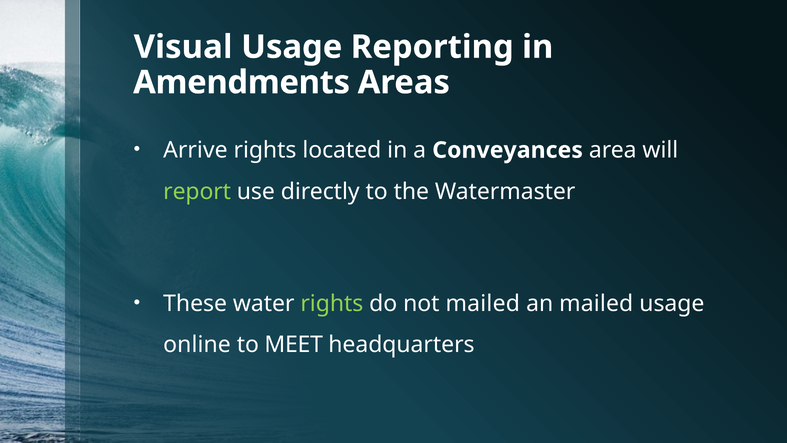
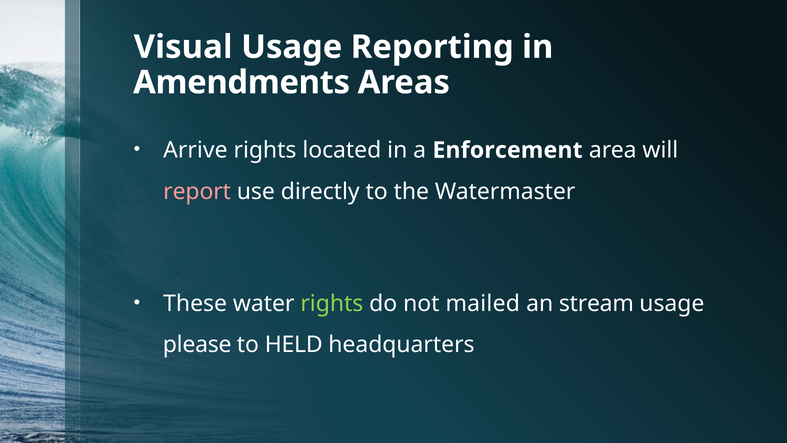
Conveyances: Conveyances -> Enforcement
report colour: light green -> pink
an mailed: mailed -> stream
online: online -> please
MEET: MEET -> HELD
